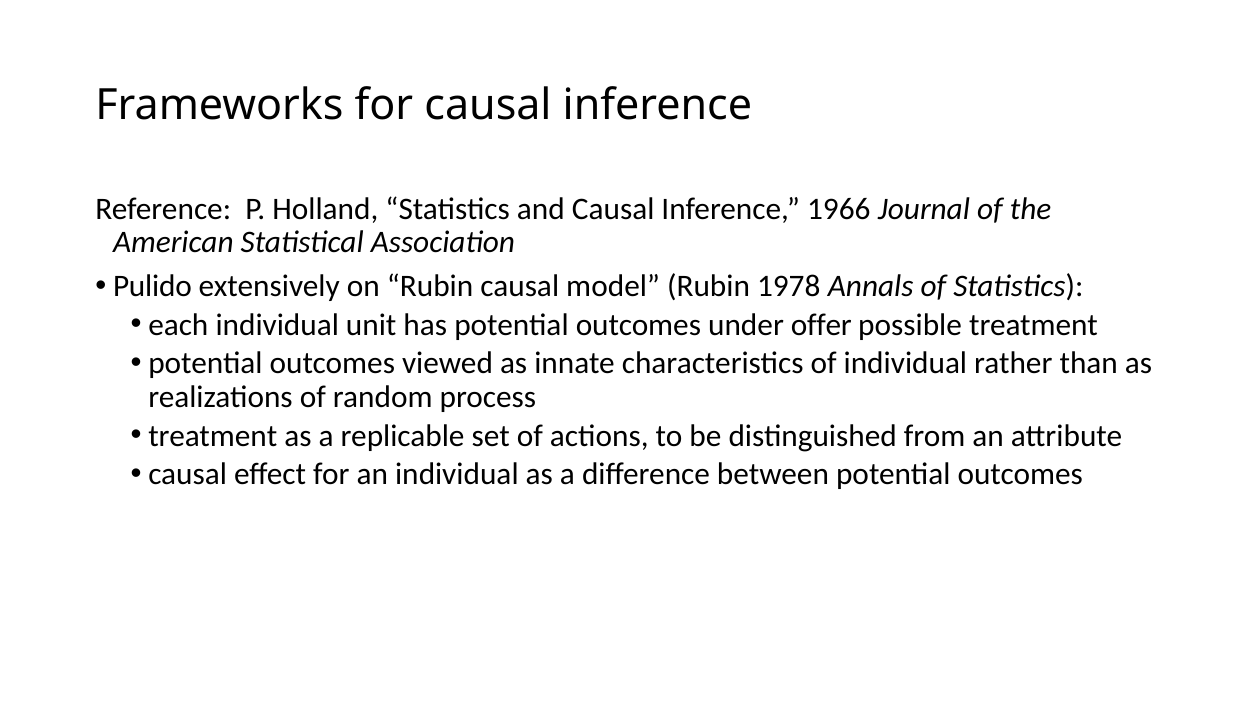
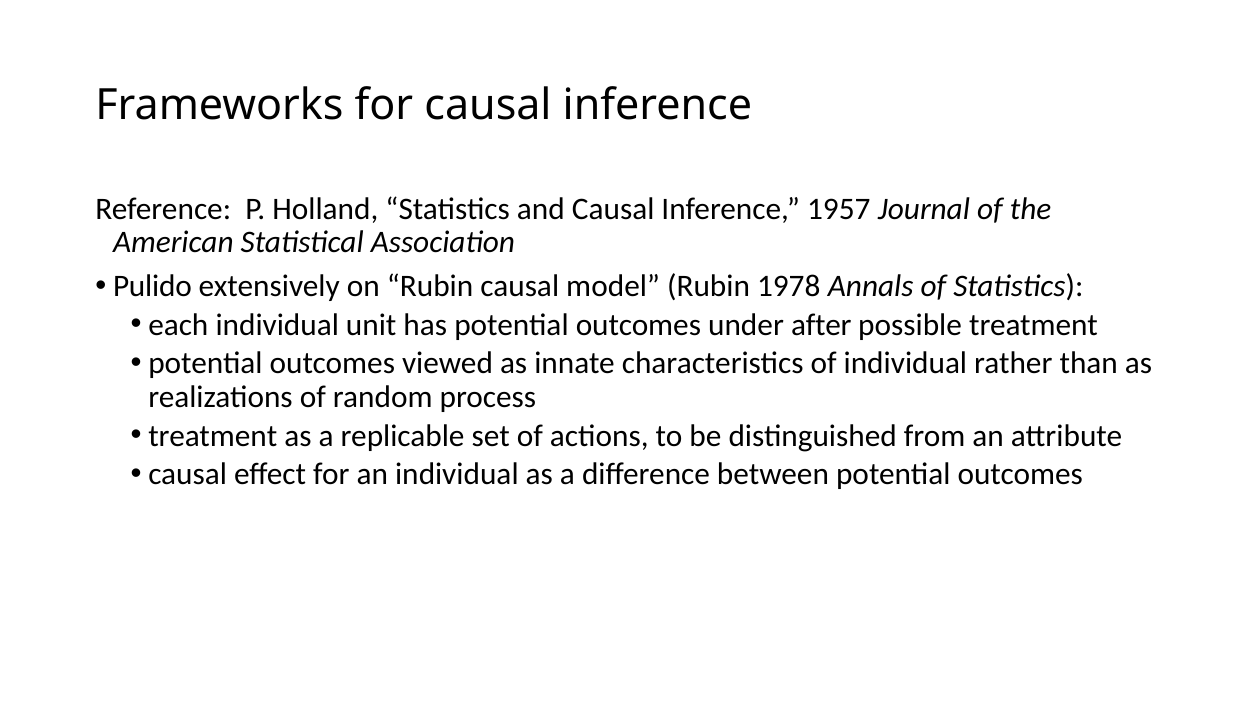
1966: 1966 -> 1957
offer: offer -> after
